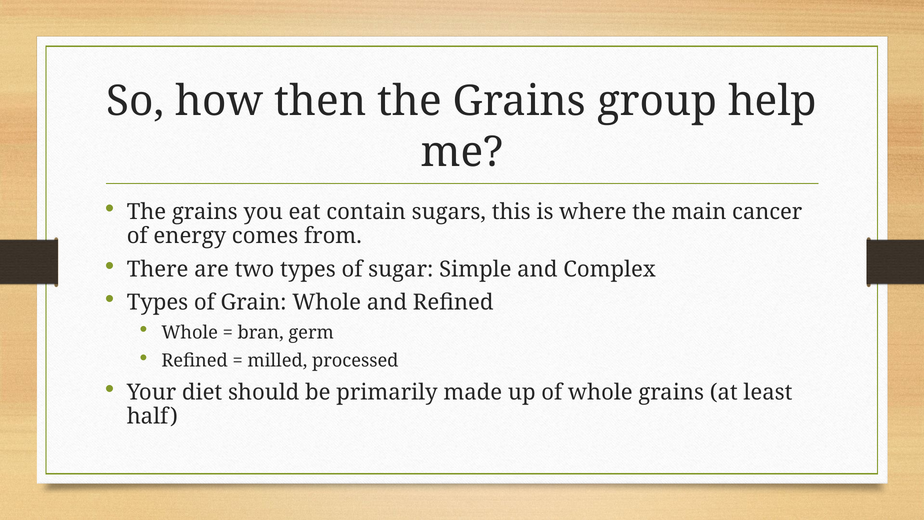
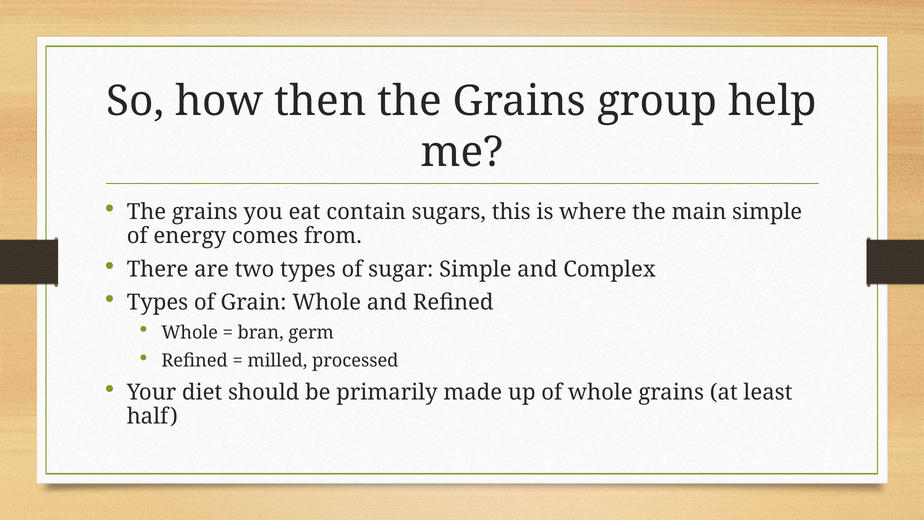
main cancer: cancer -> simple
